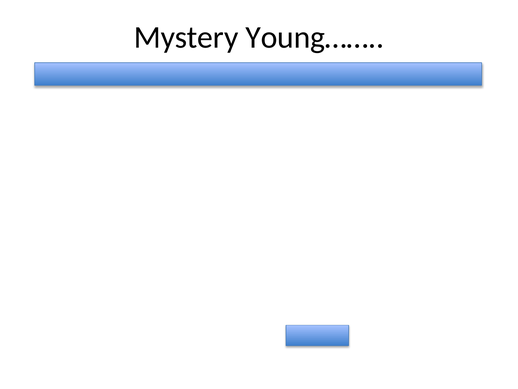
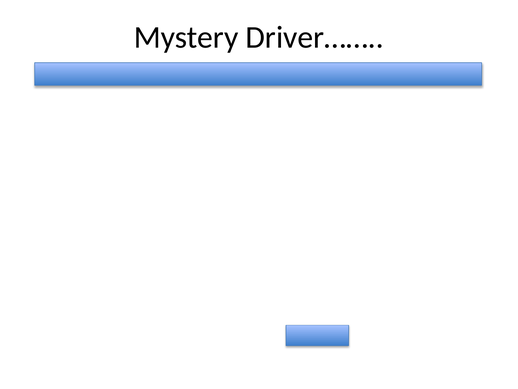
Young……: Young…… -> Driver……
